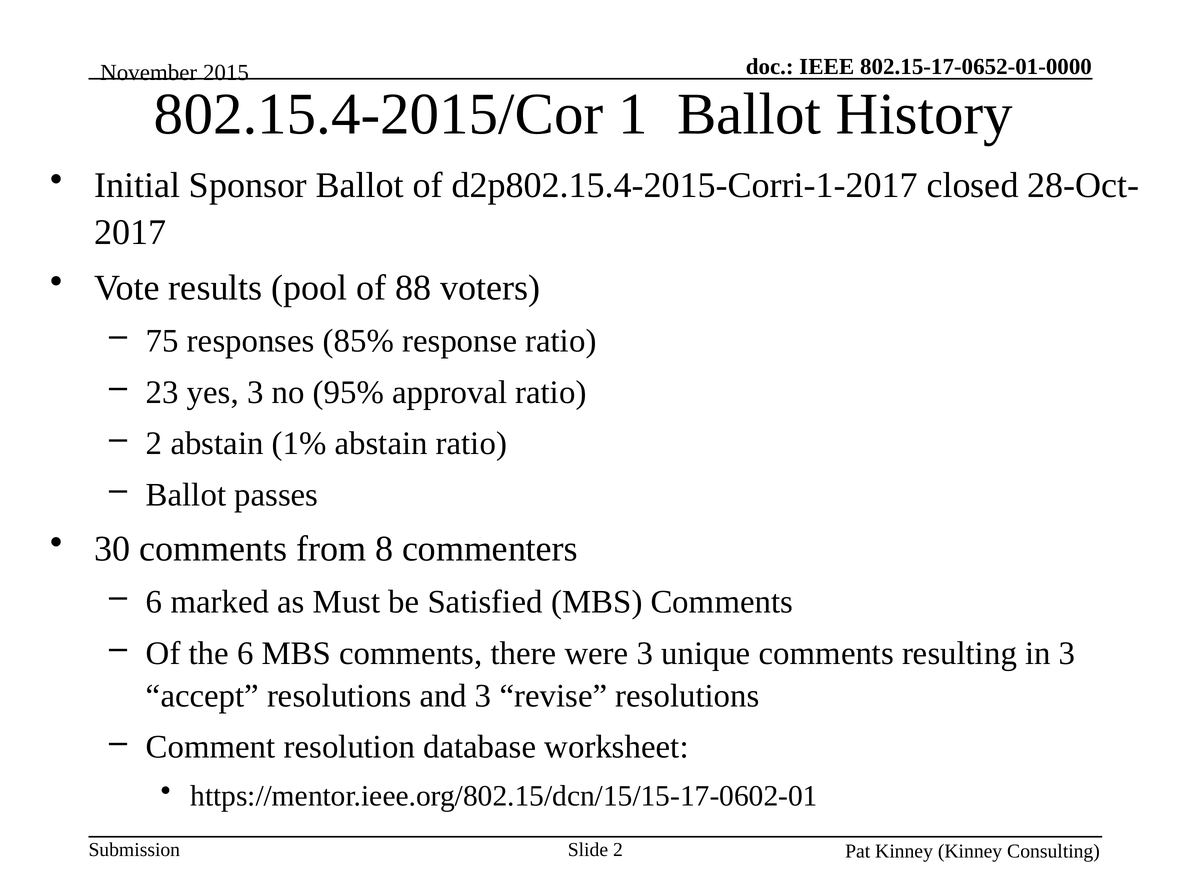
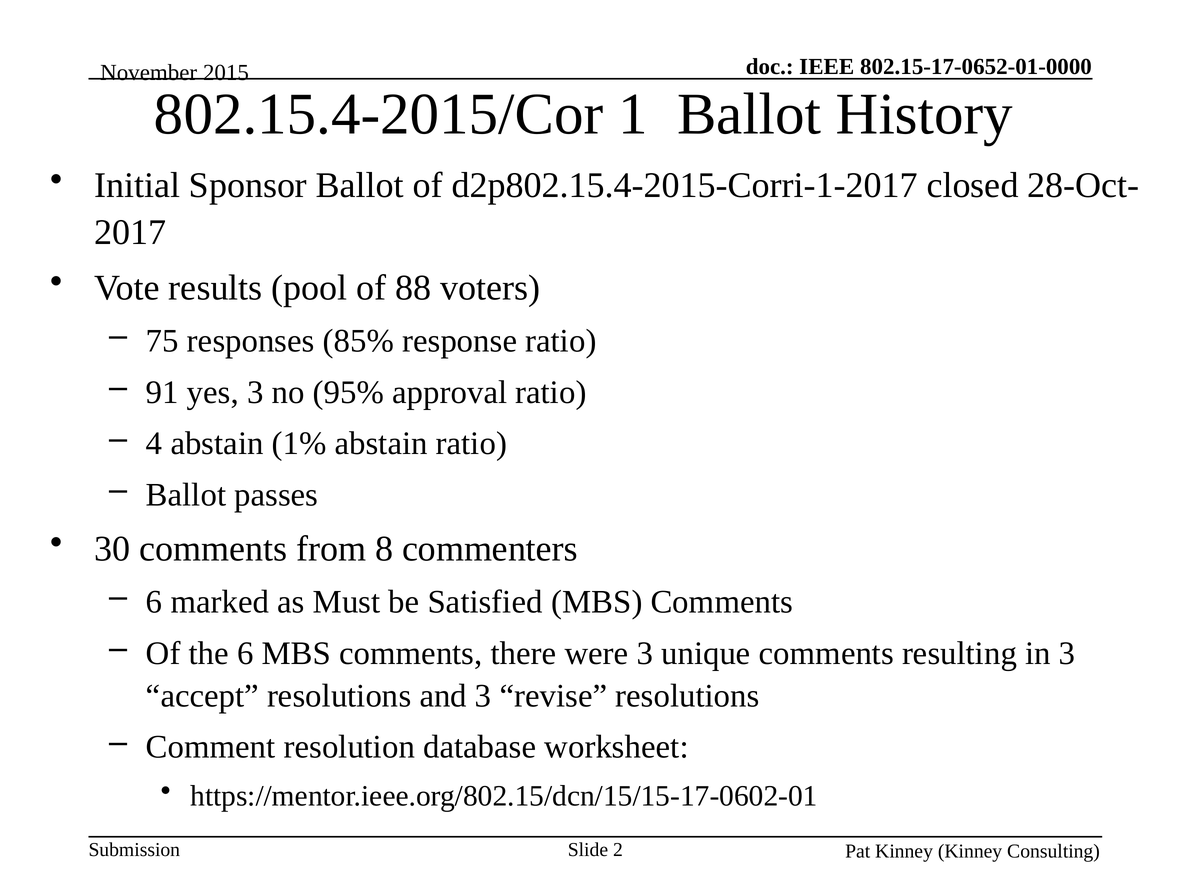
23: 23 -> 91
2 at (154, 444): 2 -> 4
